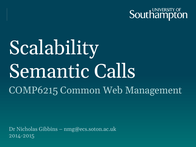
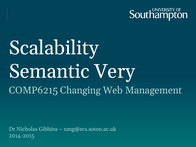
Calls: Calls -> Very
Common: Common -> Changing
